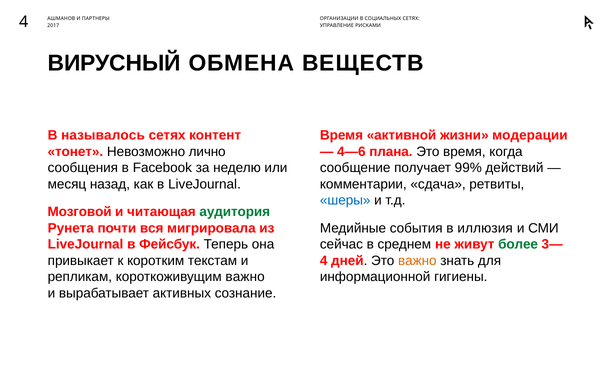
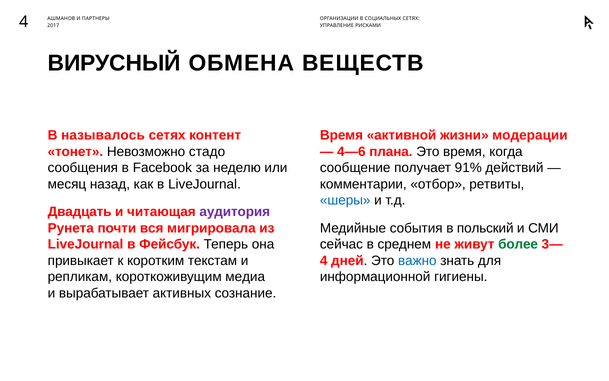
лично: лично -> стадо
99%: 99% -> 91%
сдача: сдача -> отбор
Мозговой: Мозговой -> Двадцать
аудитория colour: green -> purple
иллюзия: иллюзия -> польский
важно at (417, 260) colour: orange -> blue
короткоживущим важно: важно -> медиа
